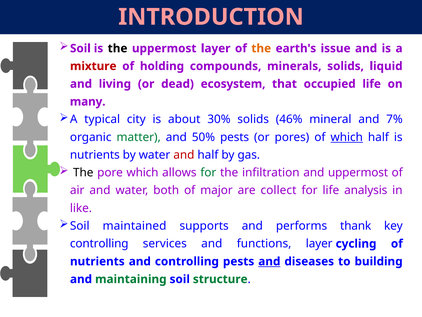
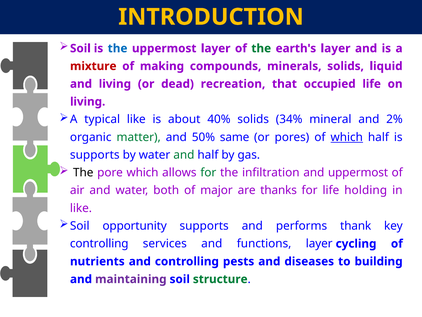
INTRODUCTION colour: pink -> yellow
the at (118, 48) colour: black -> blue
the at (261, 48) colour: orange -> green
earth's issue: issue -> layer
holding: holding -> making
ecosystem: ecosystem -> recreation
many at (88, 102): many -> living
typical city: city -> like
30%: 30% -> 40%
46%: 46% -> 34%
7%: 7% -> 2%
50% pests: pests -> same
nutrients at (95, 155): nutrients -> supports
and at (184, 155) colour: red -> green
collect: collect -> thanks
analysis: analysis -> holding
maintained: maintained -> opportunity
and at (269, 261) underline: present -> none
maintaining colour: green -> purple
